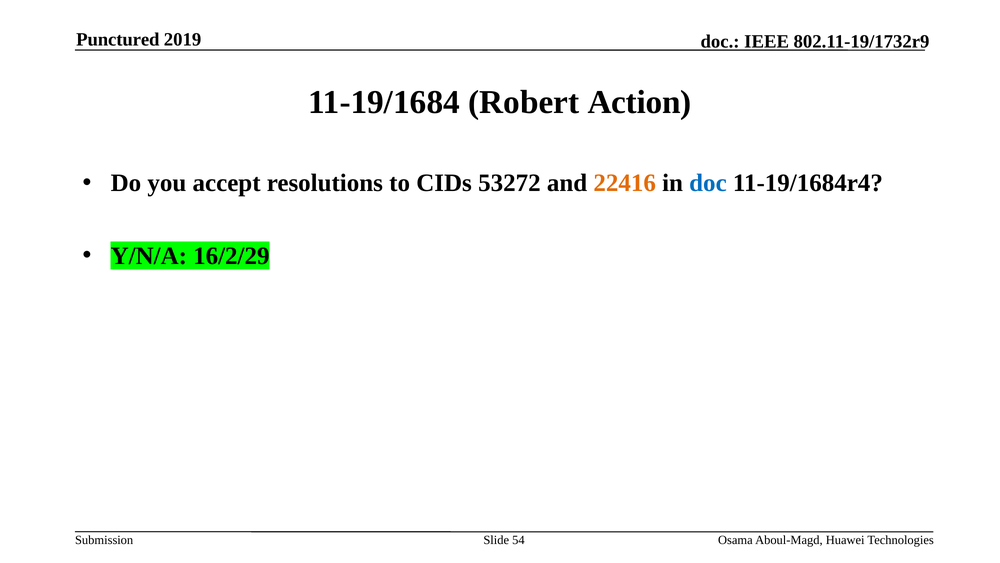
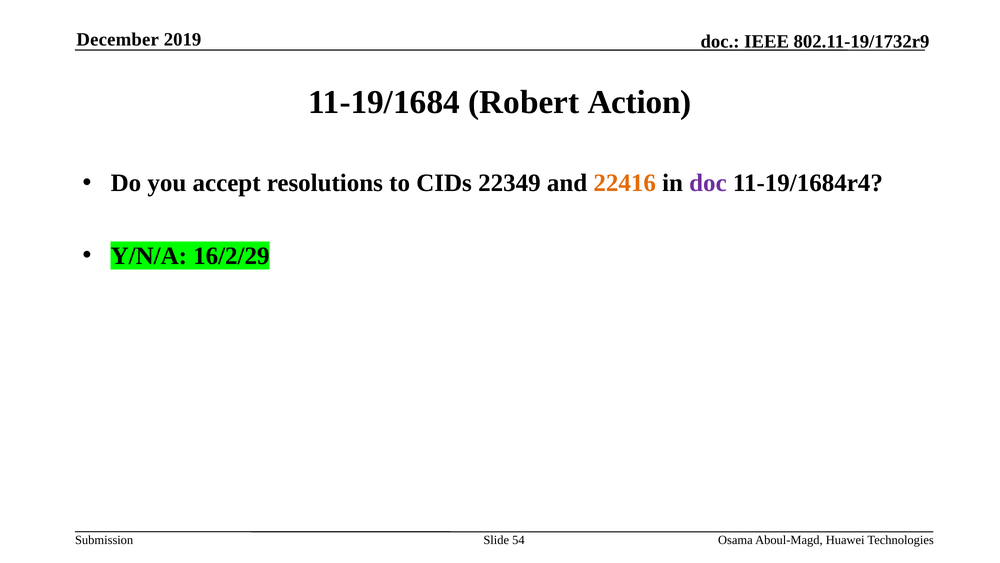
Punctured: Punctured -> December
53272: 53272 -> 22349
doc at (708, 183) colour: blue -> purple
